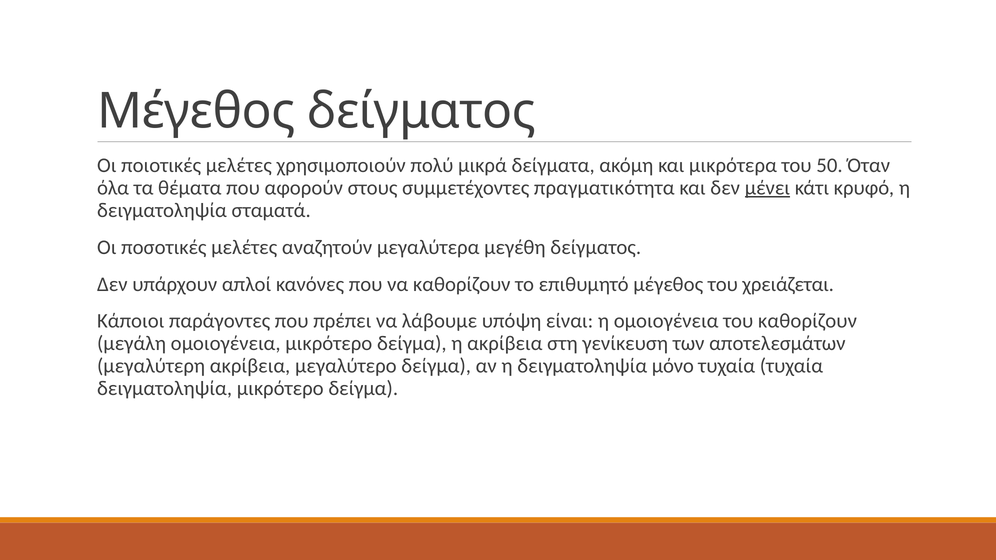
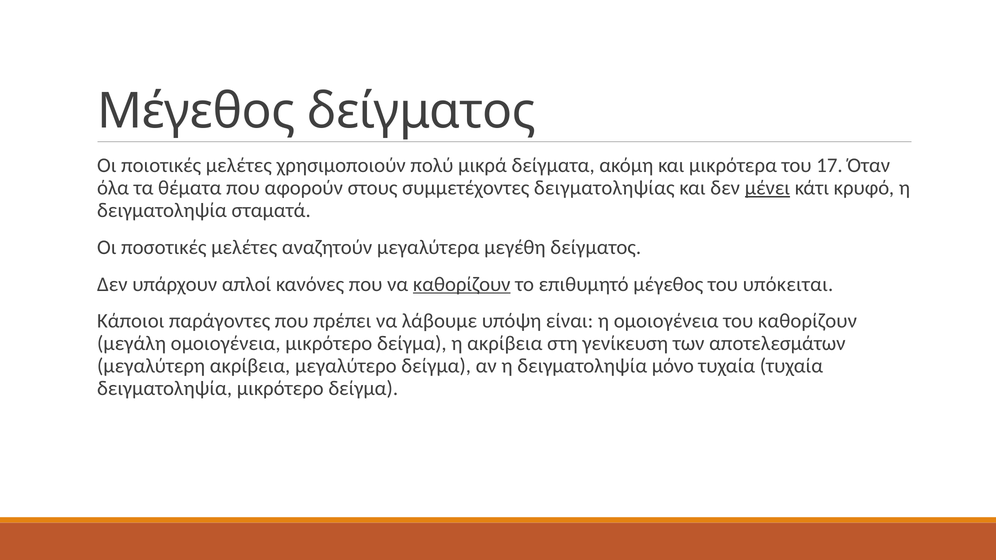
50: 50 -> 17
πραγματικότητα: πραγματικότητα -> δειγματοληψίας
καθορίζουν at (462, 284) underline: none -> present
χρειάζεται: χρειάζεται -> υπόκειται
